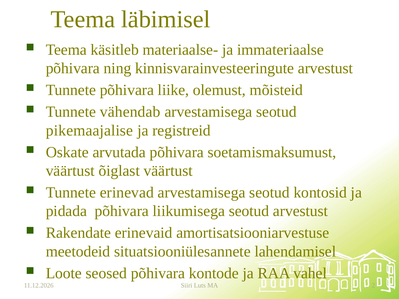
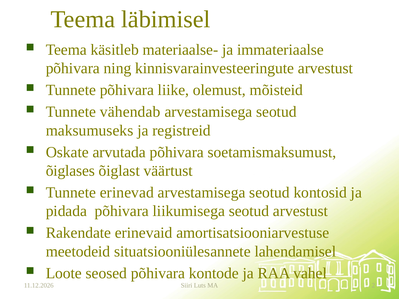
pikemaajalise: pikemaajalise -> maksumuseks
väärtust at (70, 171): väärtust -> õiglases
